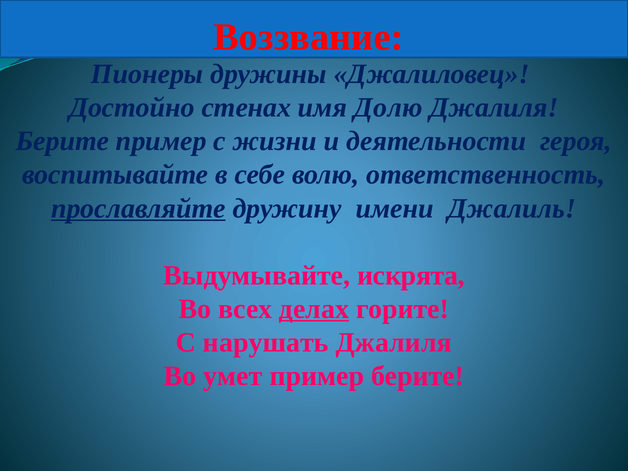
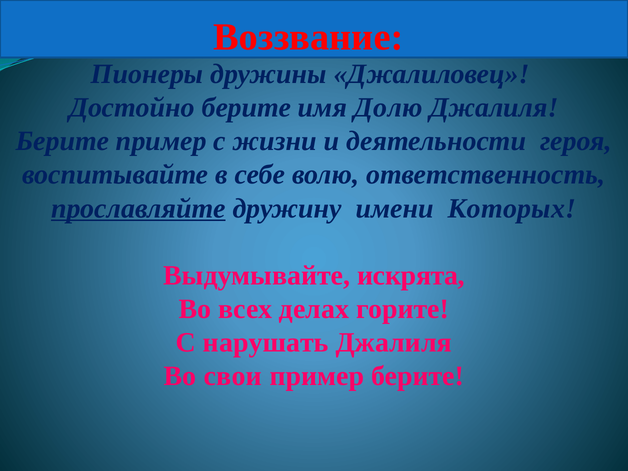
Достойно стенах: стенах -> берите
Джалиль: Джалиль -> Которых
делах underline: present -> none
умет: умет -> свои
